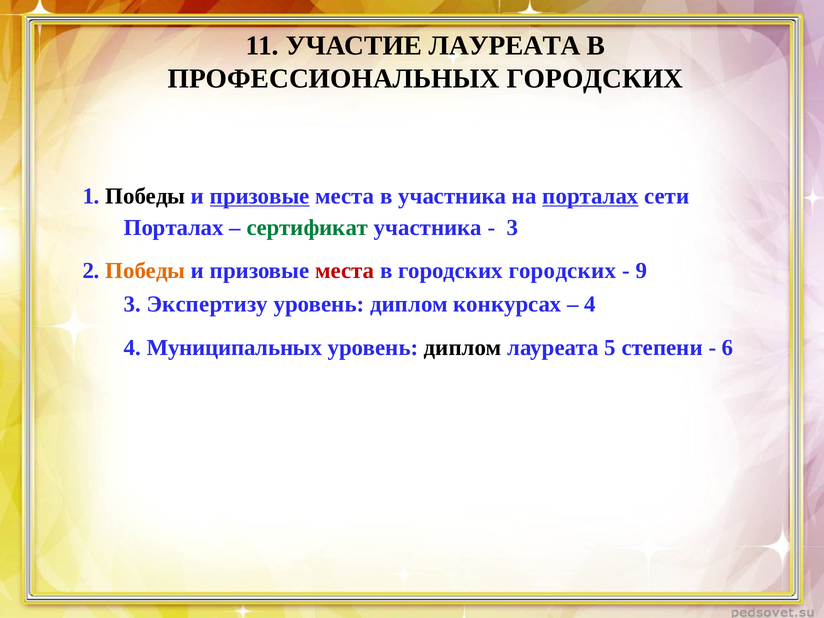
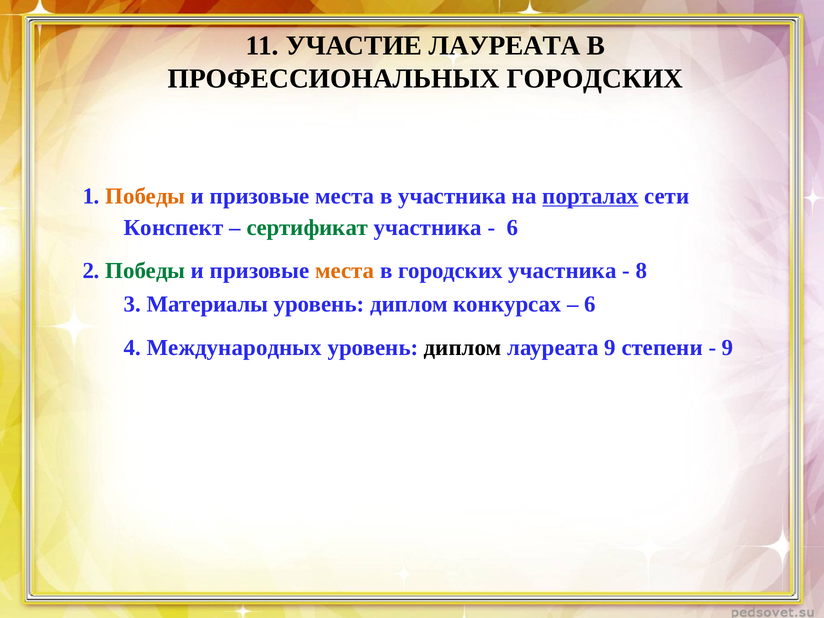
Победы at (145, 196) colour: black -> orange
призовые at (260, 196) underline: present -> none
Порталах at (174, 228): Порталах -> Конспект
3 at (512, 228): 3 -> 6
Победы at (145, 271) colour: orange -> green
места at (345, 271) colour: red -> orange
городских городских: городских -> участника
9: 9 -> 8
Экспертизу: Экспертизу -> Материалы
4 at (590, 304): 4 -> 6
Муниципальных: Муниципальных -> Международных
лауреата 5: 5 -> 9
6 at (728, 347): 6 -> 9
